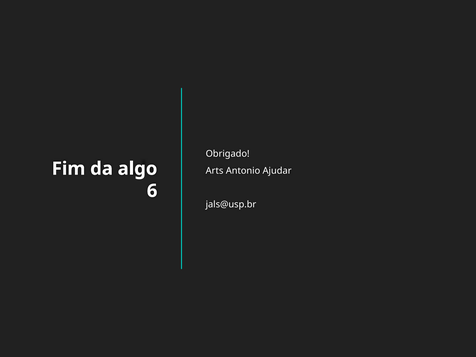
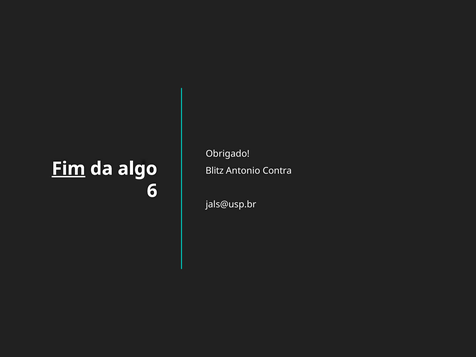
Fim underline: none -> present
Arts: Arts -> Blitz
Ajudar: Ajudar -> Contra
